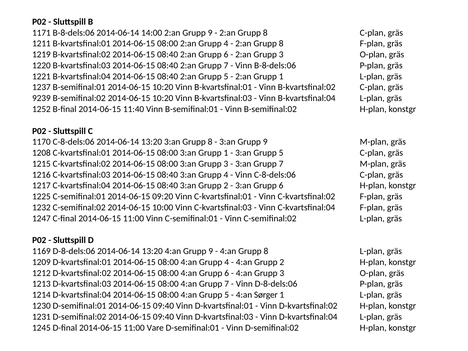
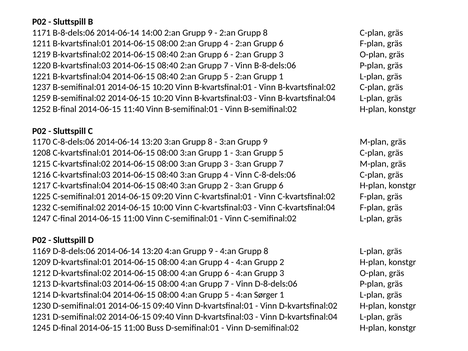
8 at (281, 44): 8 -> 6
9239: 9239 -> 1259
Vare: Vare -> Buss
